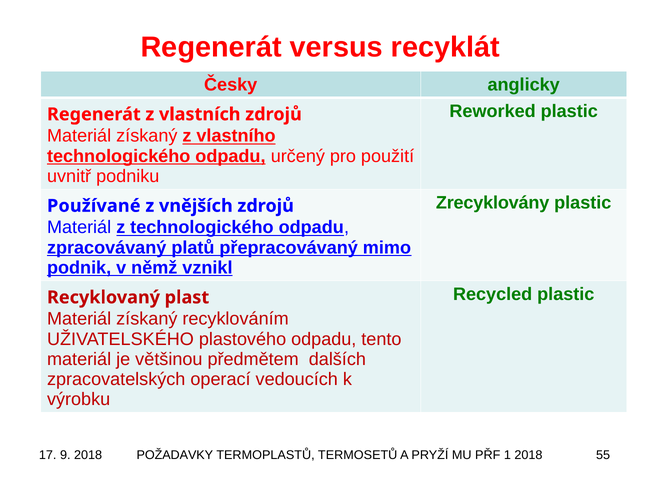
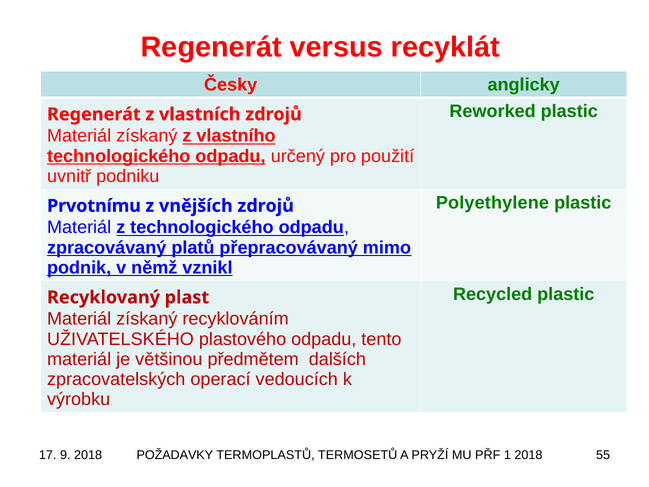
Zrecyklovány: Zrecyklovány -> Polyethylene
Používané: Používané -> Prvotnímu
